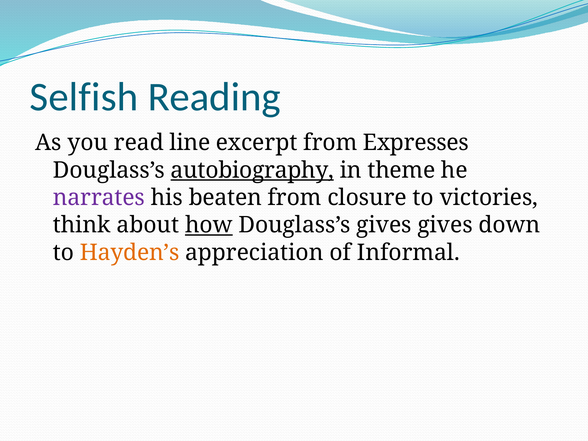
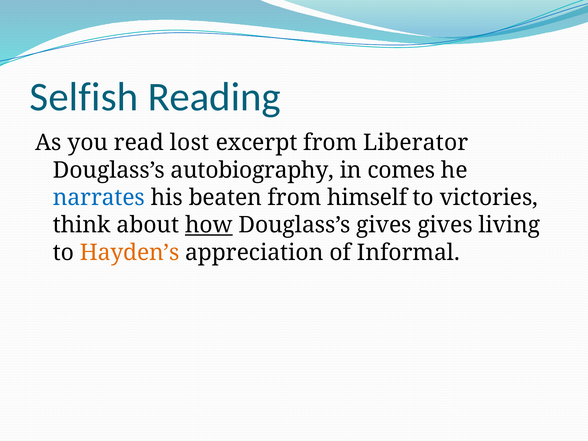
line: line -> lost
Expresses: Expresses -> Liberator
autobiography underline: present -> none
theme: theme -> comes
narrates colour: purple -> blue
closure: closure -> himself
down: down -> living
